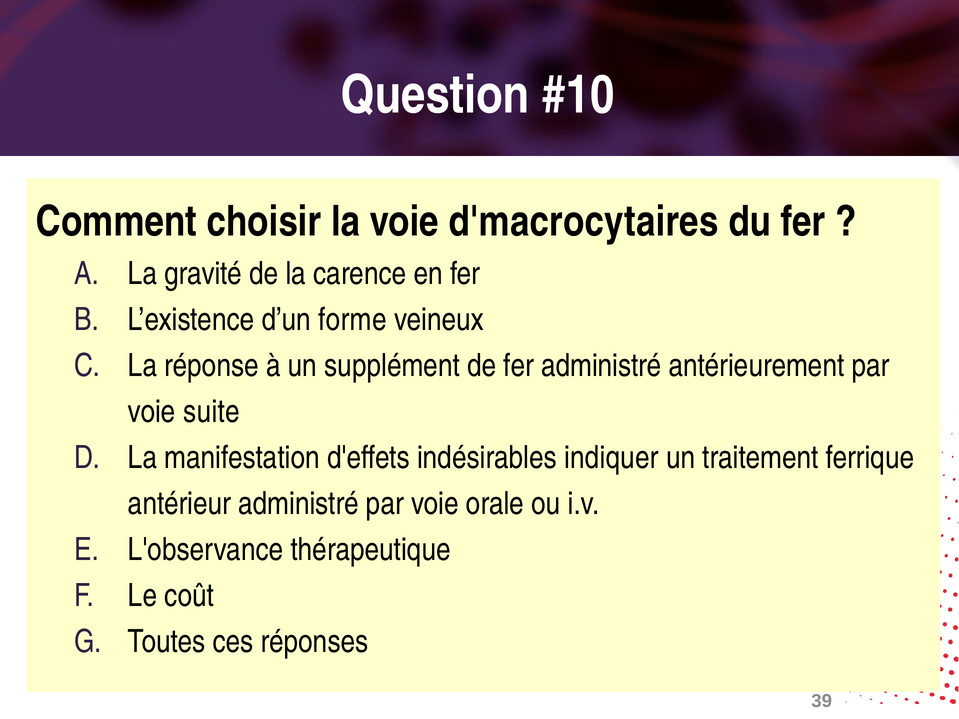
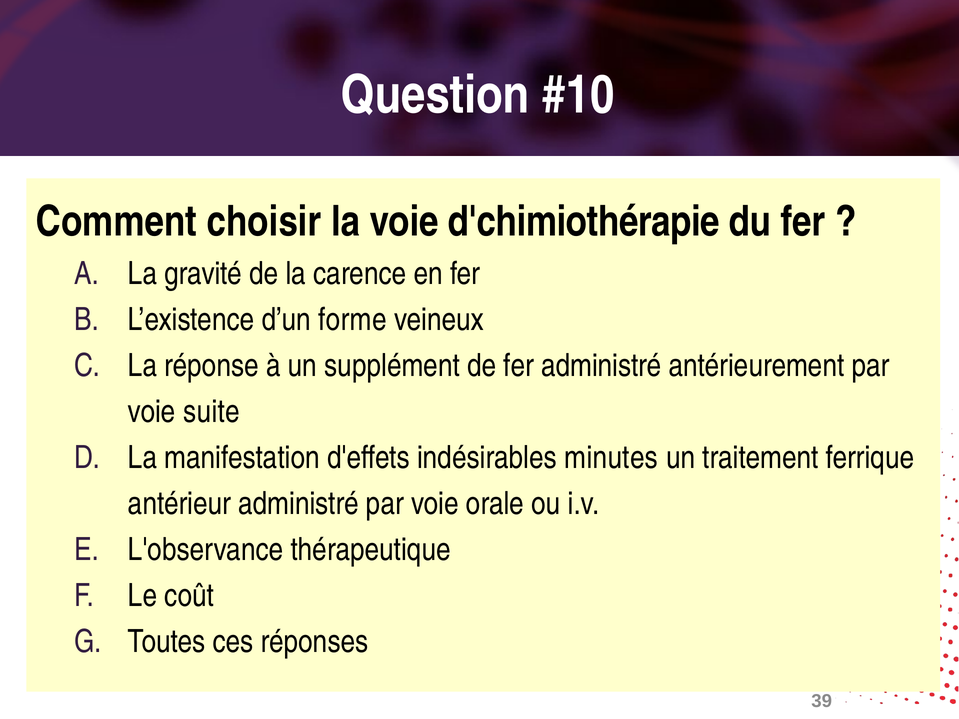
d'macrocytaires: d'macrocytaires -> d'chimiothérapie
indiquer: indiquer -> minutes
